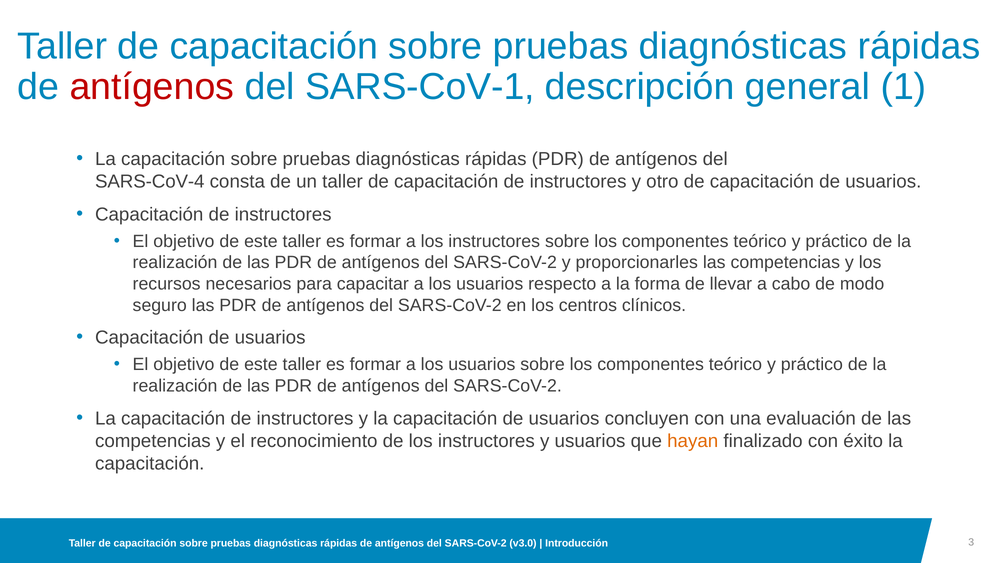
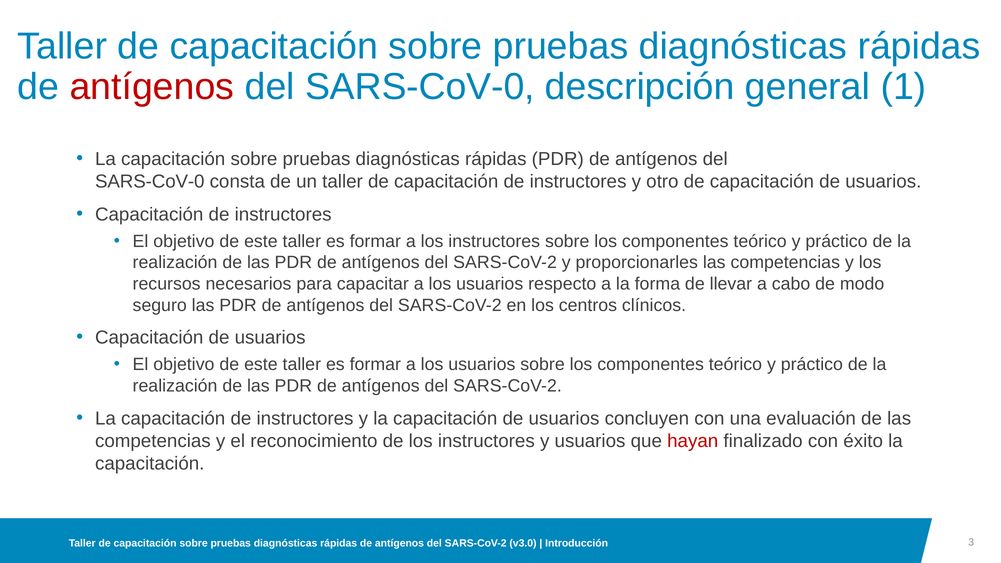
SARS-CoV-1 at (420, 87): SARS-CoV-1 -> SARS-CoV-0
SARS-CoV-4 at (150, 181): SARS-CoV-4 -> SARS-CoV-0
hayan colour: orange -> red
